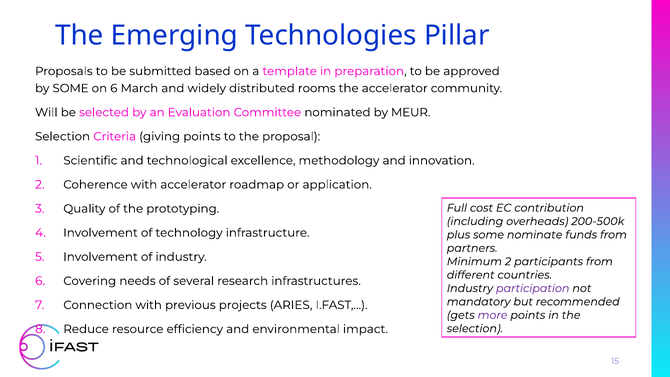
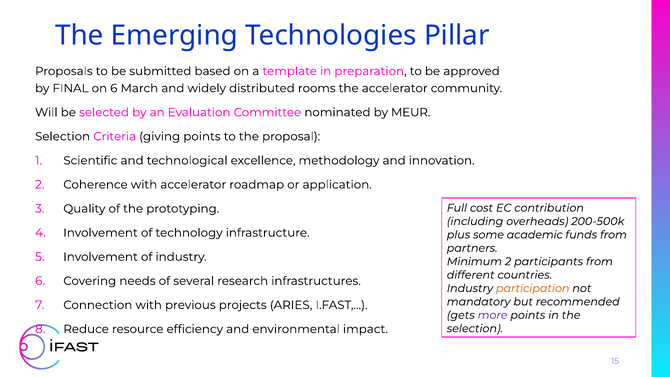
by SOME: SOME -> FINAL
nominate: nominate -> academic
participation colour: purple -> orange
